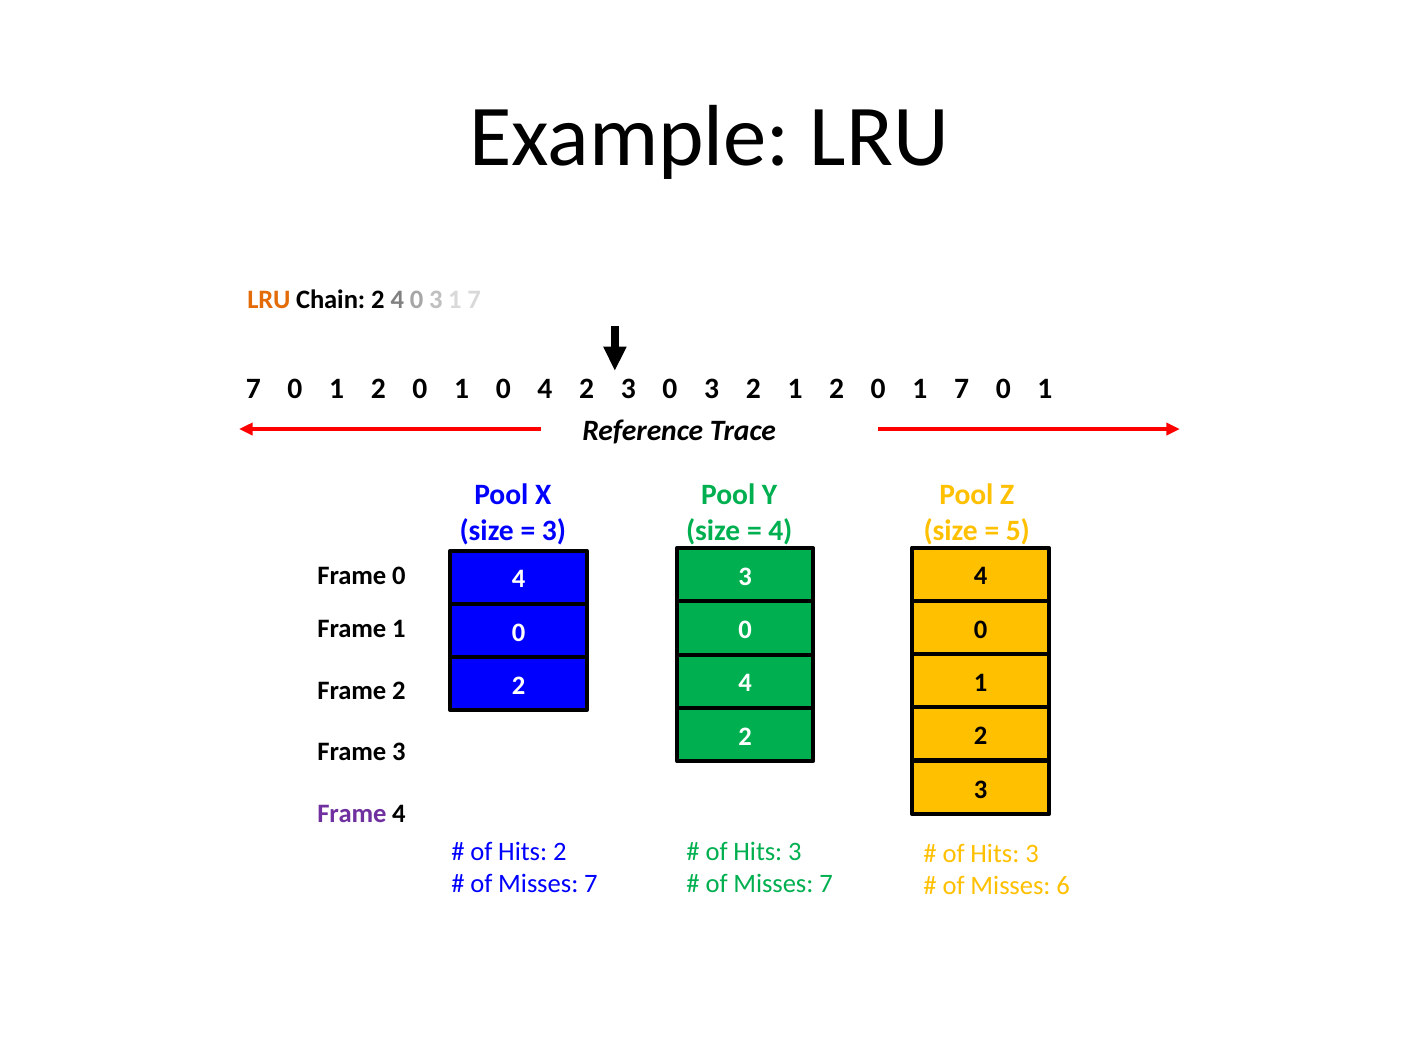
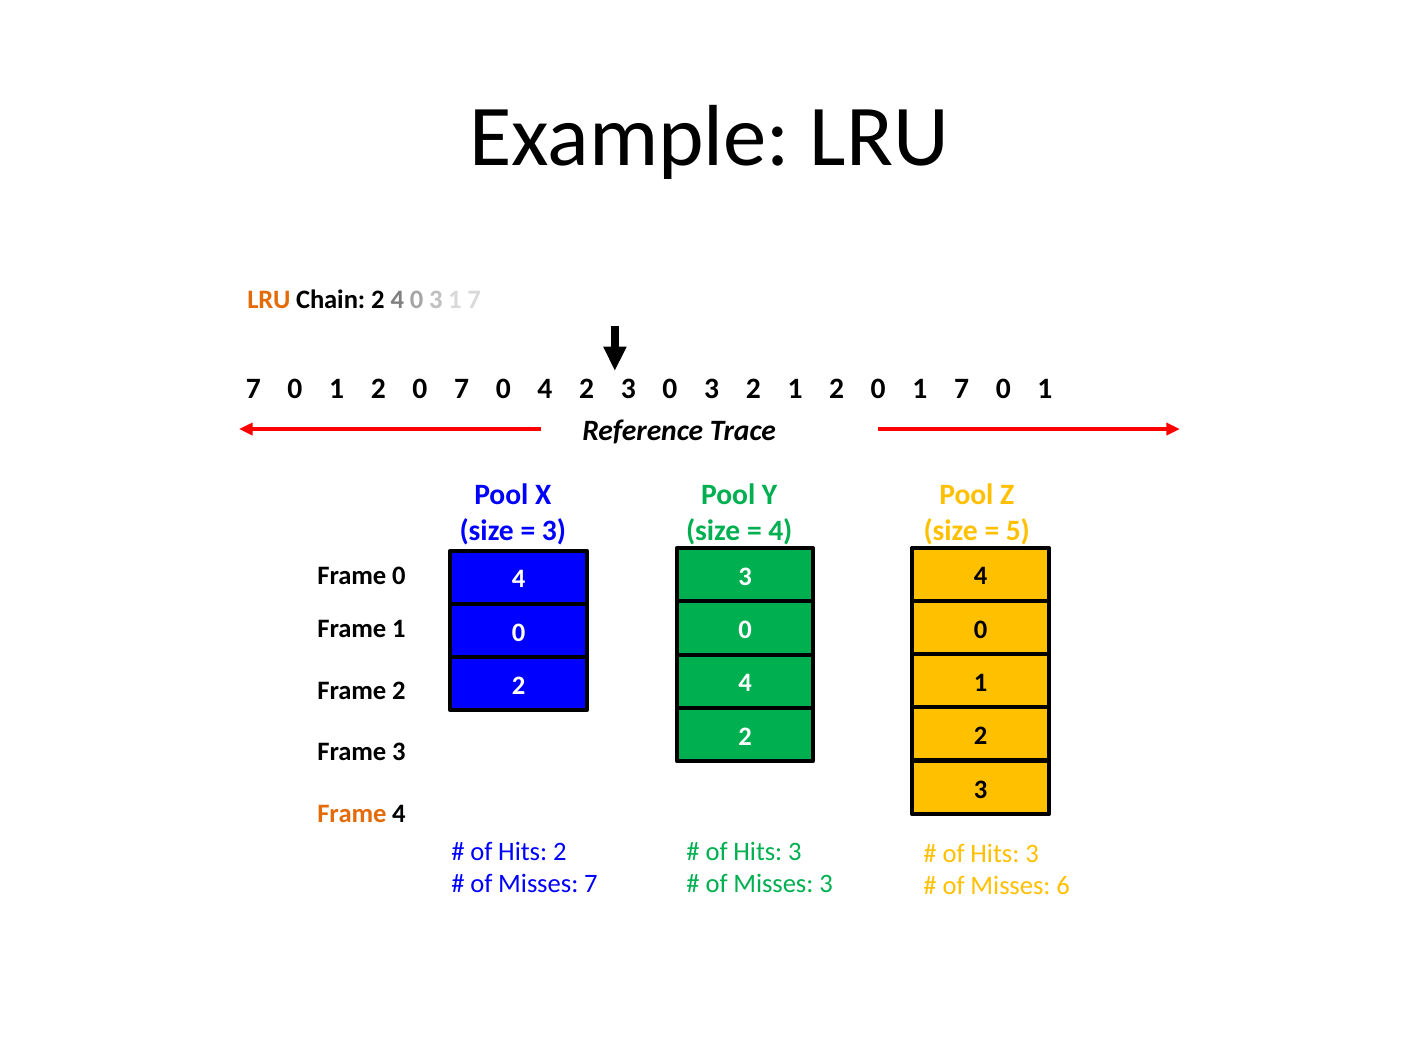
1 at (462, 389): 1 -> 7
Frame at (352, 814) colour: purple -> orange
7 at (826, 884): 7 -> 3
